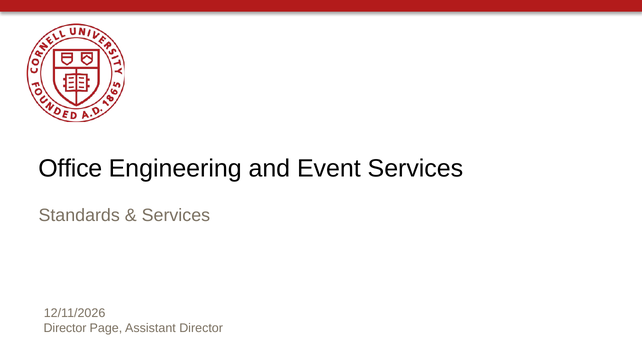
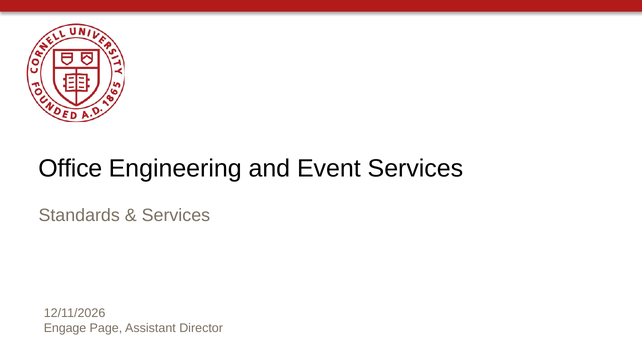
Director at (65, 328): Director -> Engage
